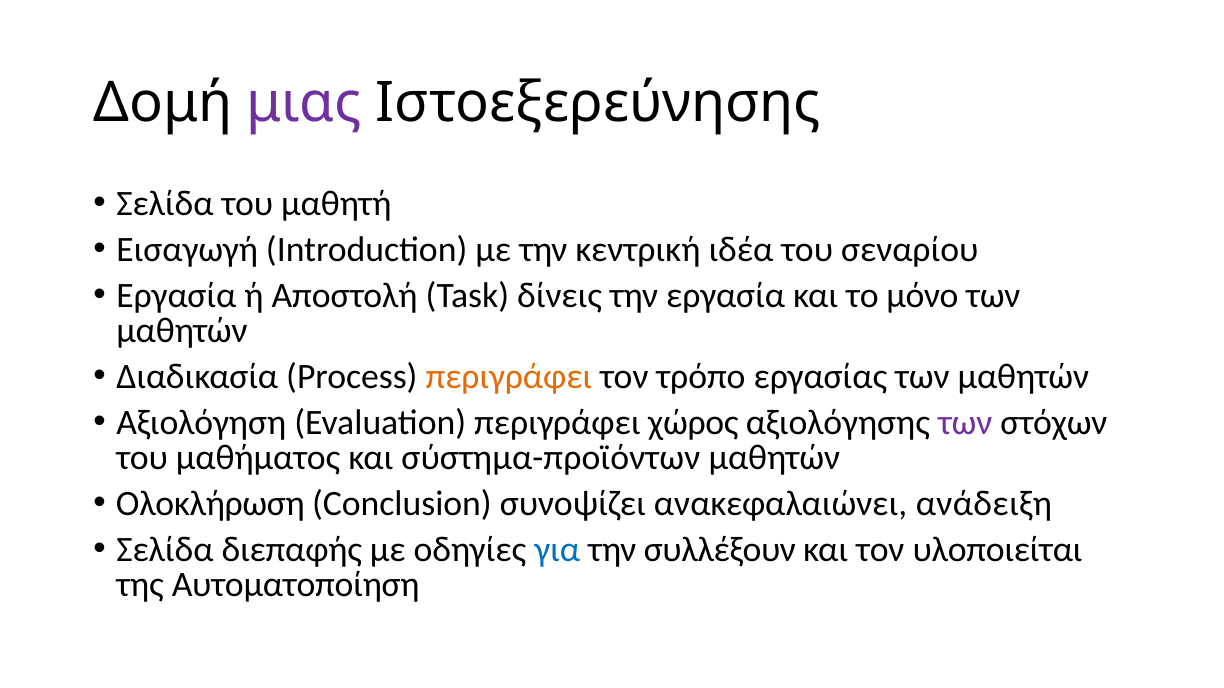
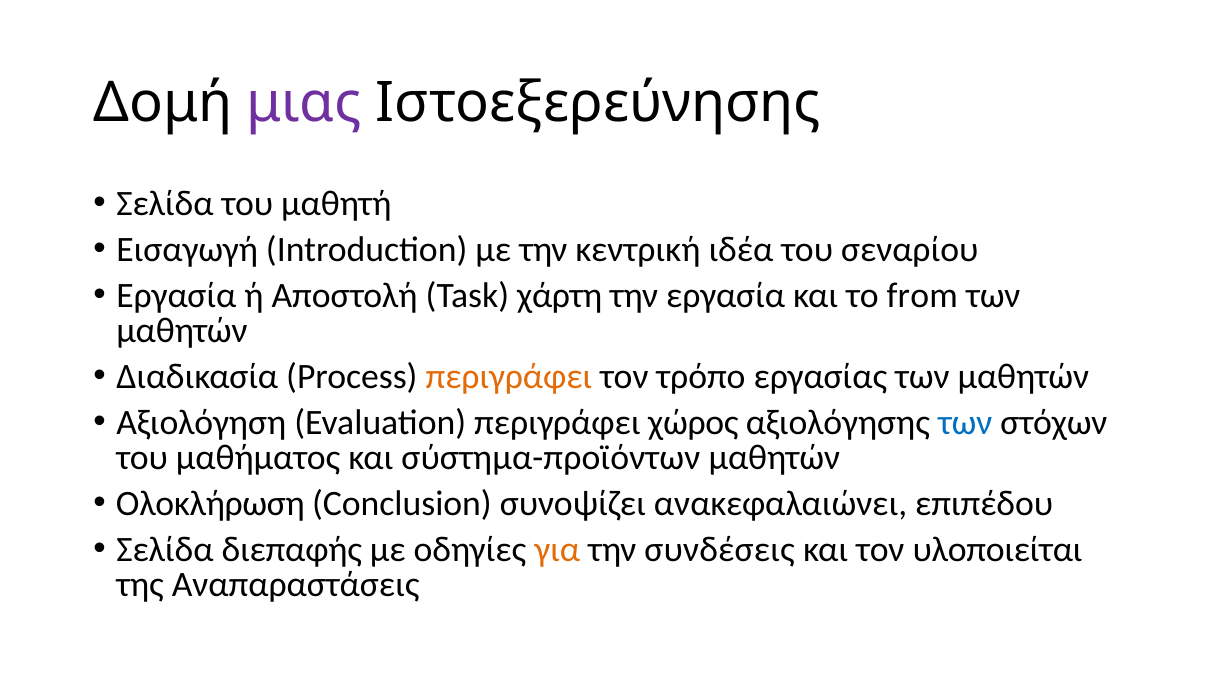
δίνεις: δίνεις -> χάρτη
μόνο: μόνο -> from
των at (965, 423) colour: purple -> blue
ανάδειξη: ανάδειξη -> επιπέδου
για colour: blue -> orange
συλλέξουν: συλλέξουν -> συνδέσεις
Αυτοματοποίηση: Αυτοματοποίηση -> Αναπαραστάσεις
